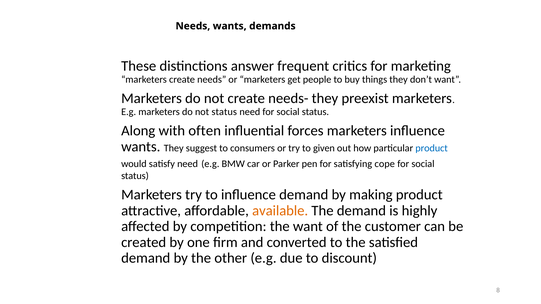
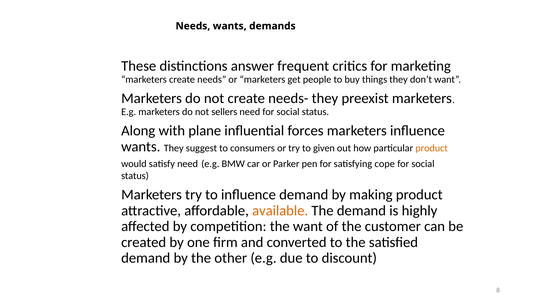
not status: status -> sellers
often: often -> plane
product at (432, 148) colour: blue -> orange
